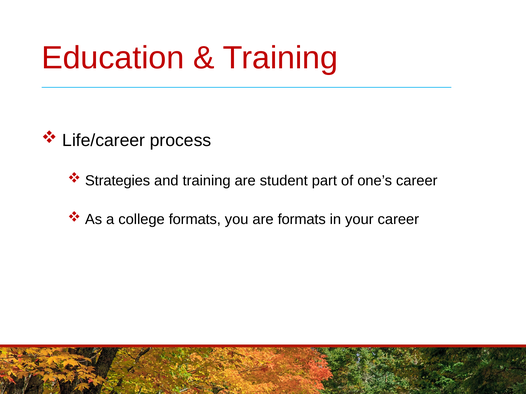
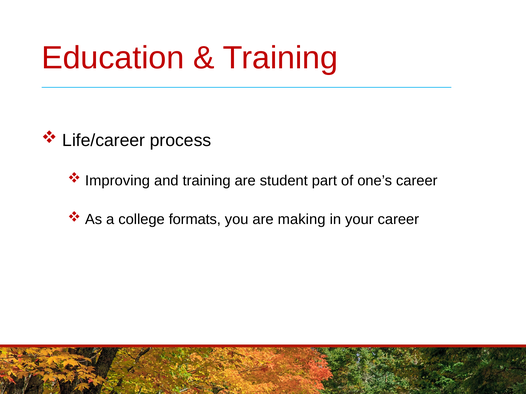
Strategies: Strategies -> Improving
are formats: formats -> making
